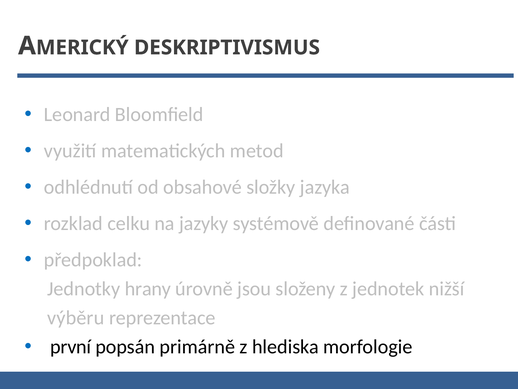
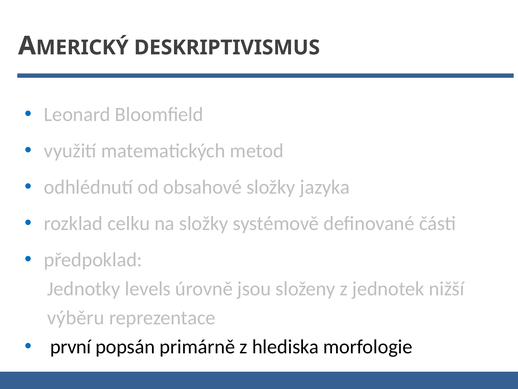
na jazyky: jazyky -> složky
hrany: hrany -> levels
